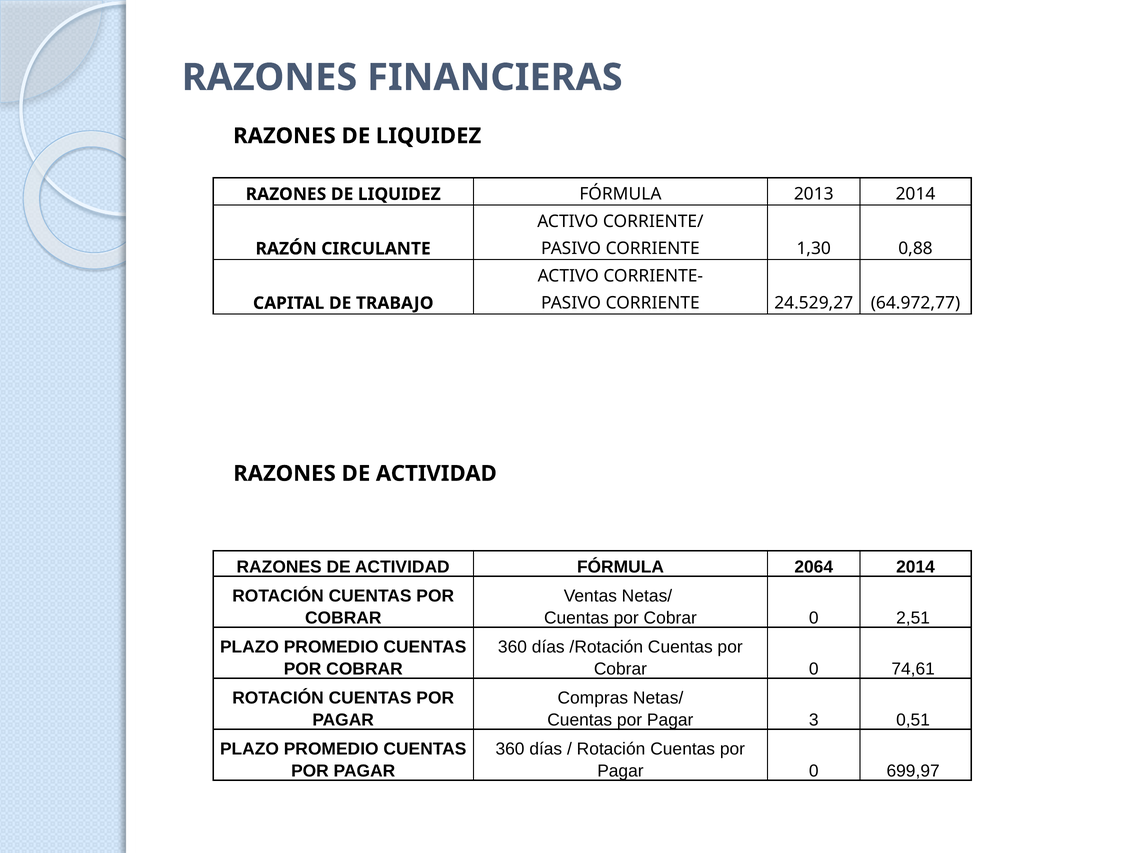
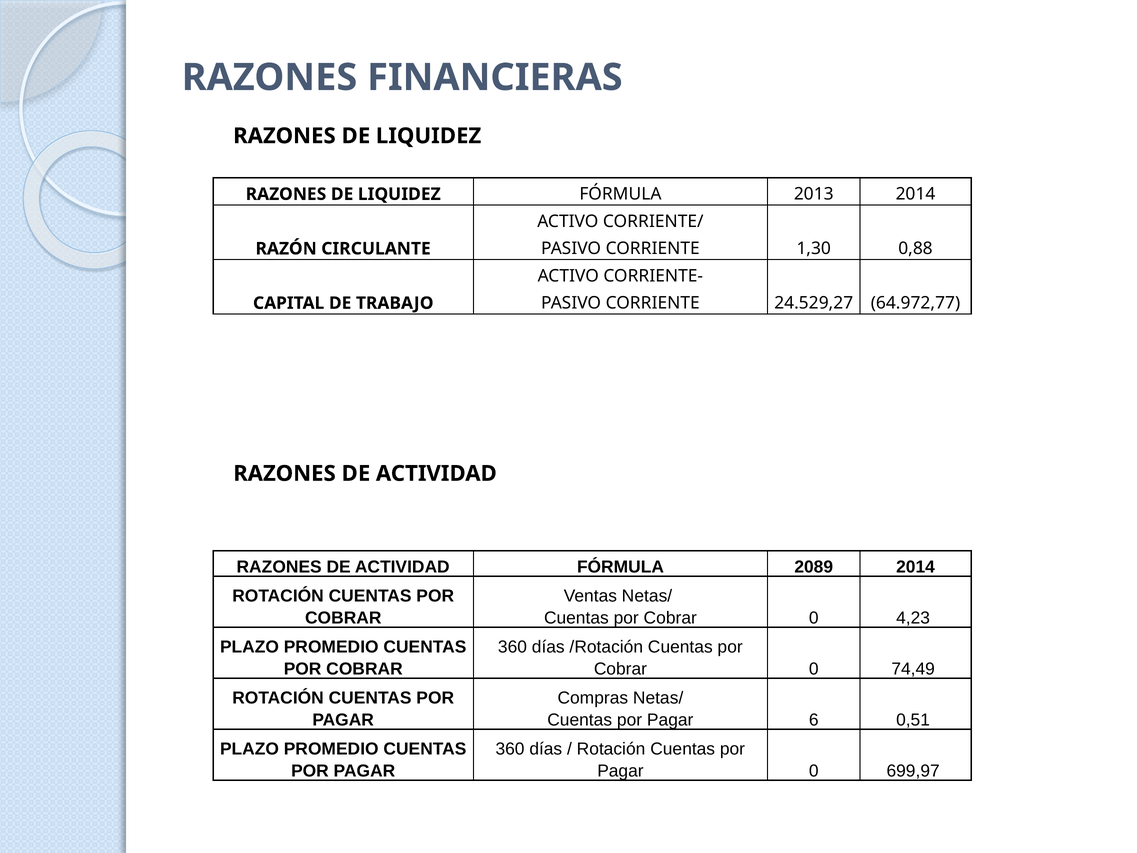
2064: 2064 -> 2089
2,51: 2,51 -> 4,23
74,61: 74,61 -> 74,49
3: 3 -> 6
